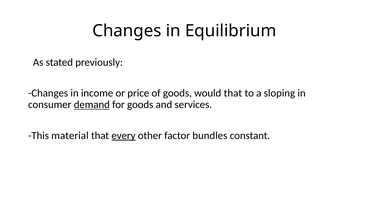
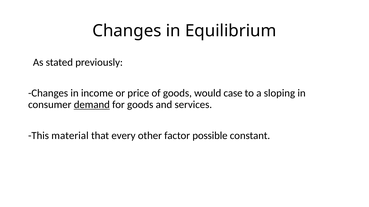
would that: that -> case
every underline: present -> none
bundles: bundles -> possible
